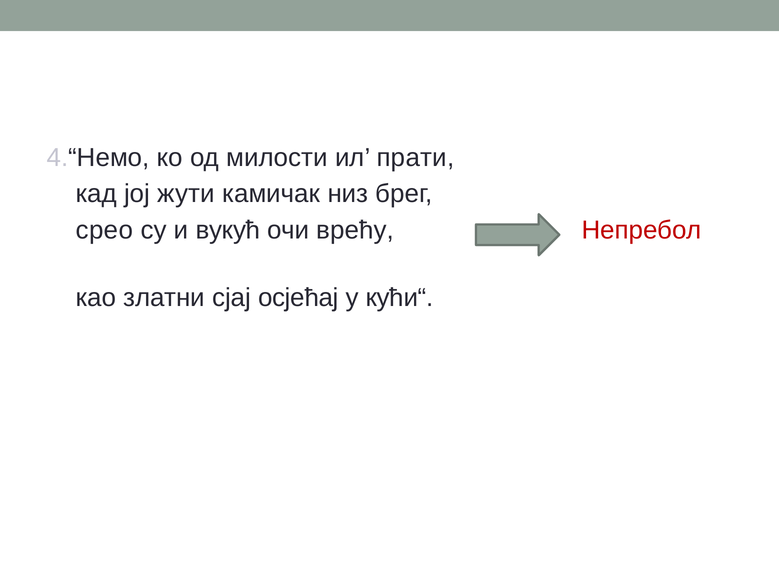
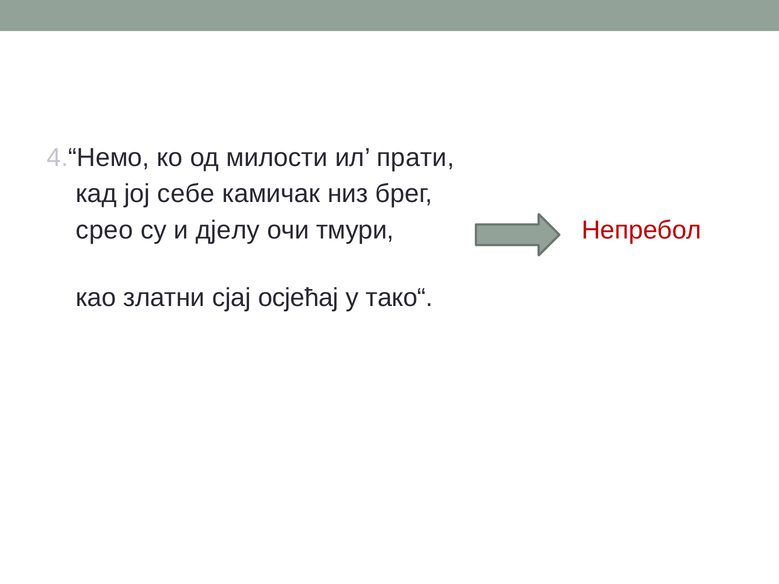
жути: жути -> себе
вукућ: вукућ -> дјелу
врећу: врећу -> тмури
кући“: кући“ -> тако“
